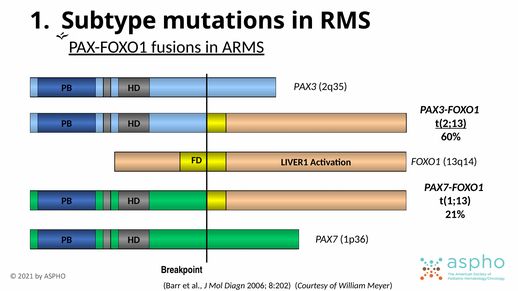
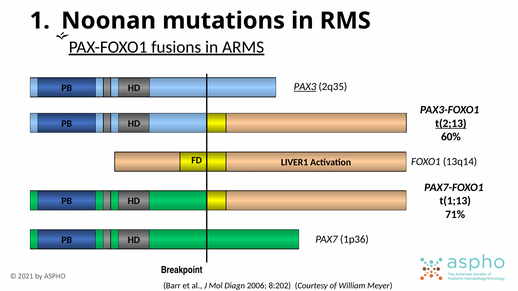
Subtype: Subtype -> Noonan
PAX3 underline: none -> present
21%: 21% -> 71%
